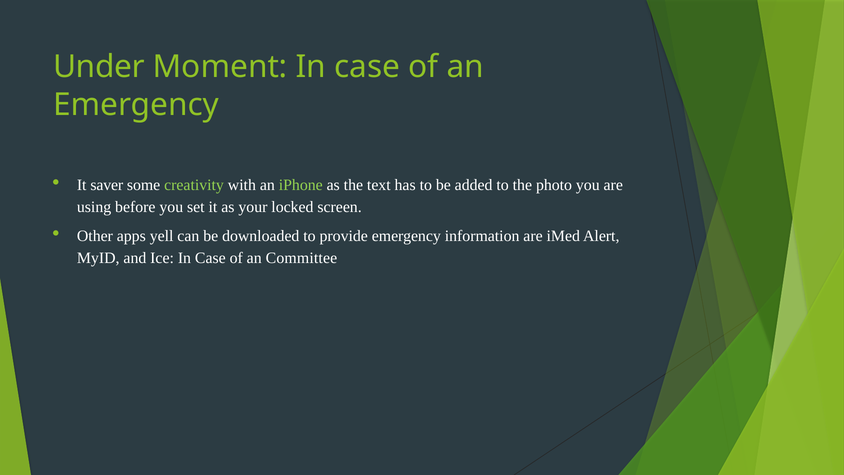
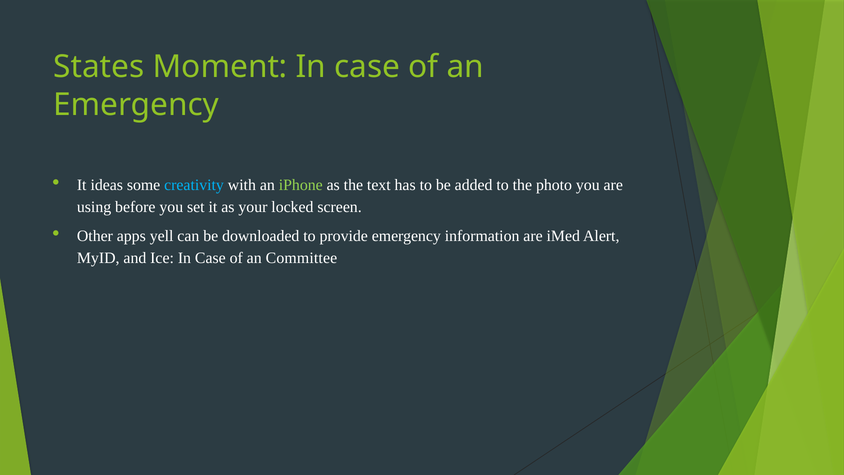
Under: Under -> States
saver: saver -> ideas
creativity colour: light green -> light blue
